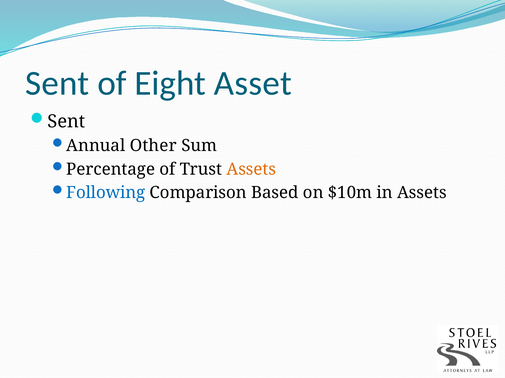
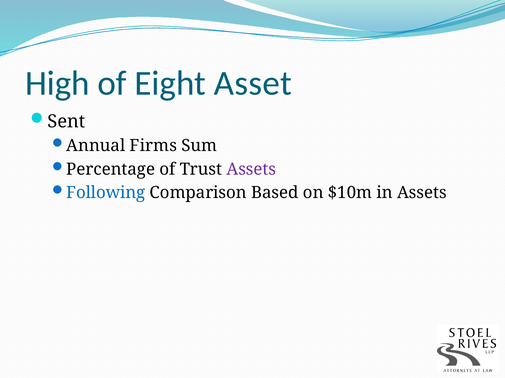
Sent at (57, 83): Sent -> High
Other: Other -> Firms
Assets at (251, 169) colour: orange -> purple
